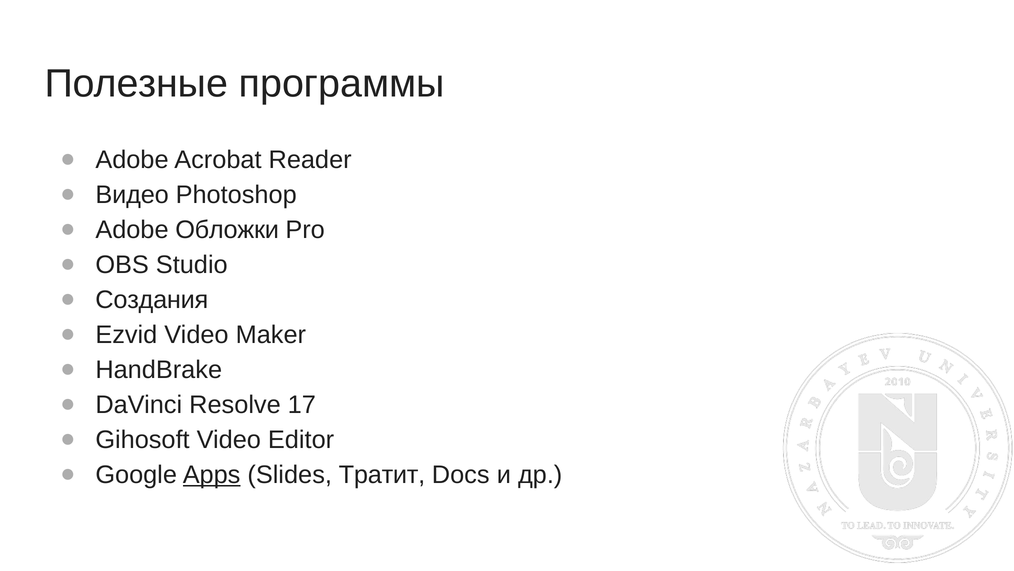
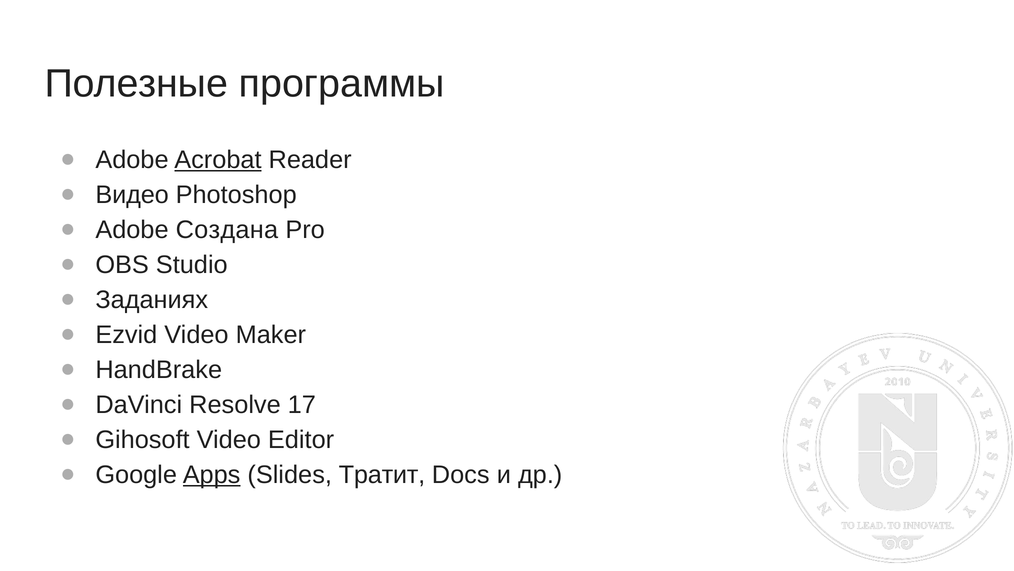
Acrobat underline: none -> present
Обложки: Обложки -> Создана
Создания: Создания -> Заданиях
